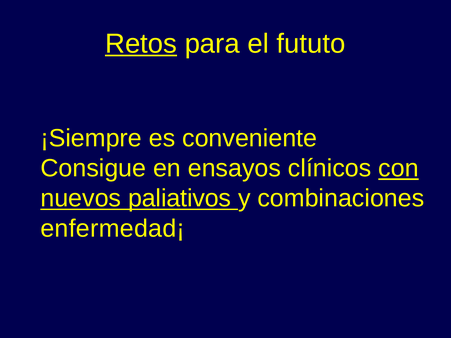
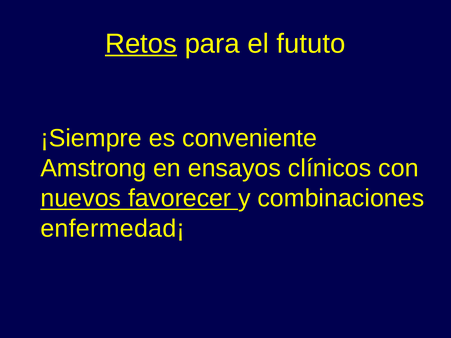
Consigue: Consigue -> Amstrong
con underline: present -> none
paliativos: paliativos -> favorecer
